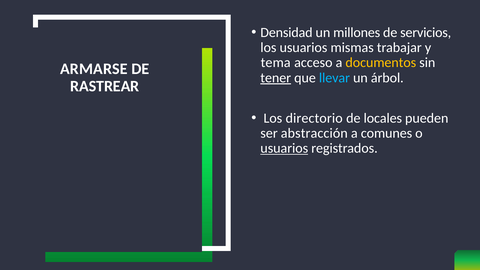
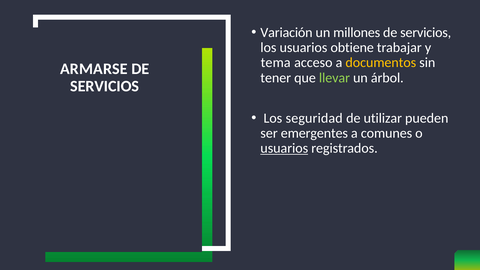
Densidad: Densidad -> Variación
mismas: mismas -> obtiene
tener underline: present -> none
llevar colour: light blue -> light green
RASTREAR at (105, 86): RASTREAR -> SERVICIOS
directorio: directorio -> seguridad
locales: locales -> utilizar
abstracción: abstracción -> emergentes
